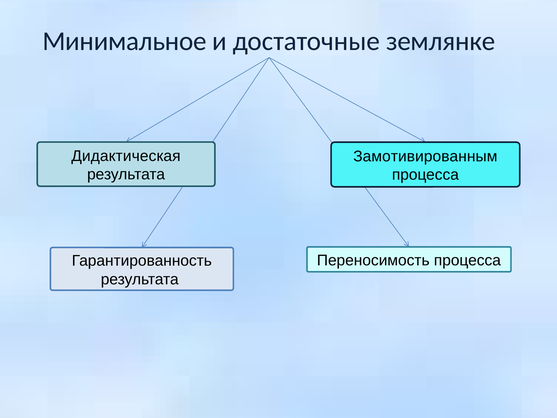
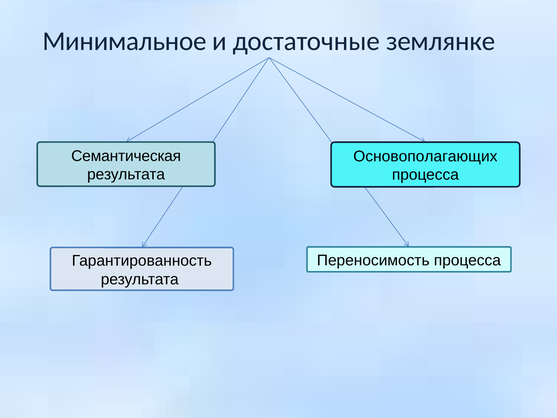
Дидактическая: Дидактическая -> Семантическая
Замотивированным: Замотивированным -> Основополагающих
